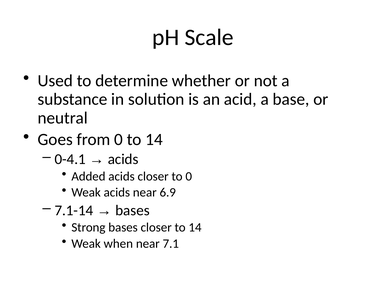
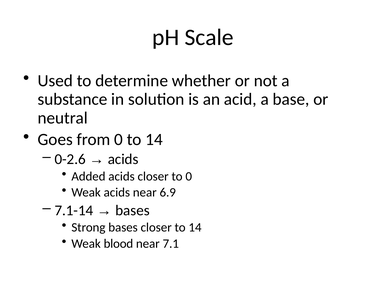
0-4.1: 0-4.1 -> 0-2.6
when: when -> blood
